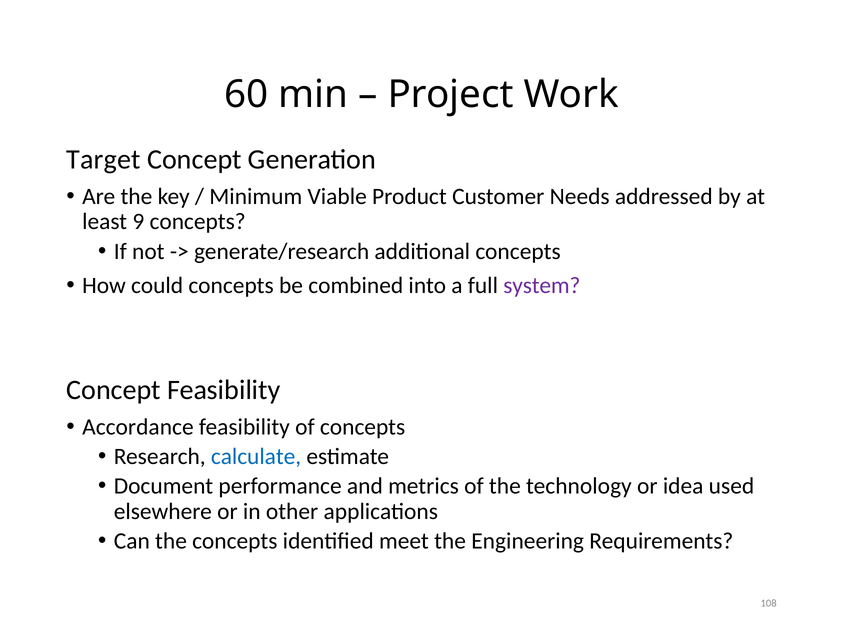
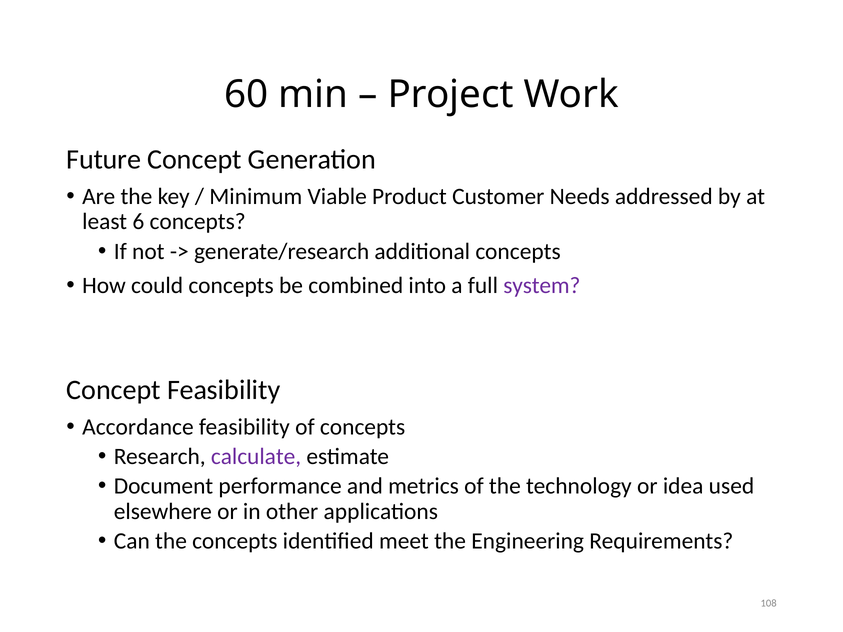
Target: Target -> Future
9: 9 -> 6
calculate colour: blue -> purple
